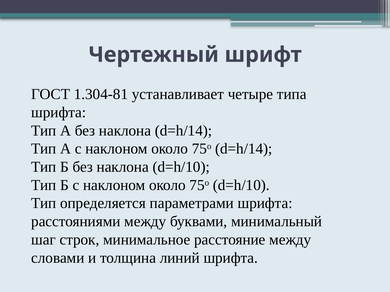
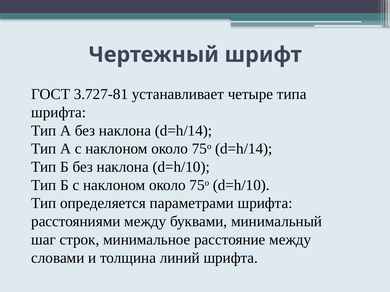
1.304-81: 1.304-81 -> 3.727-81
